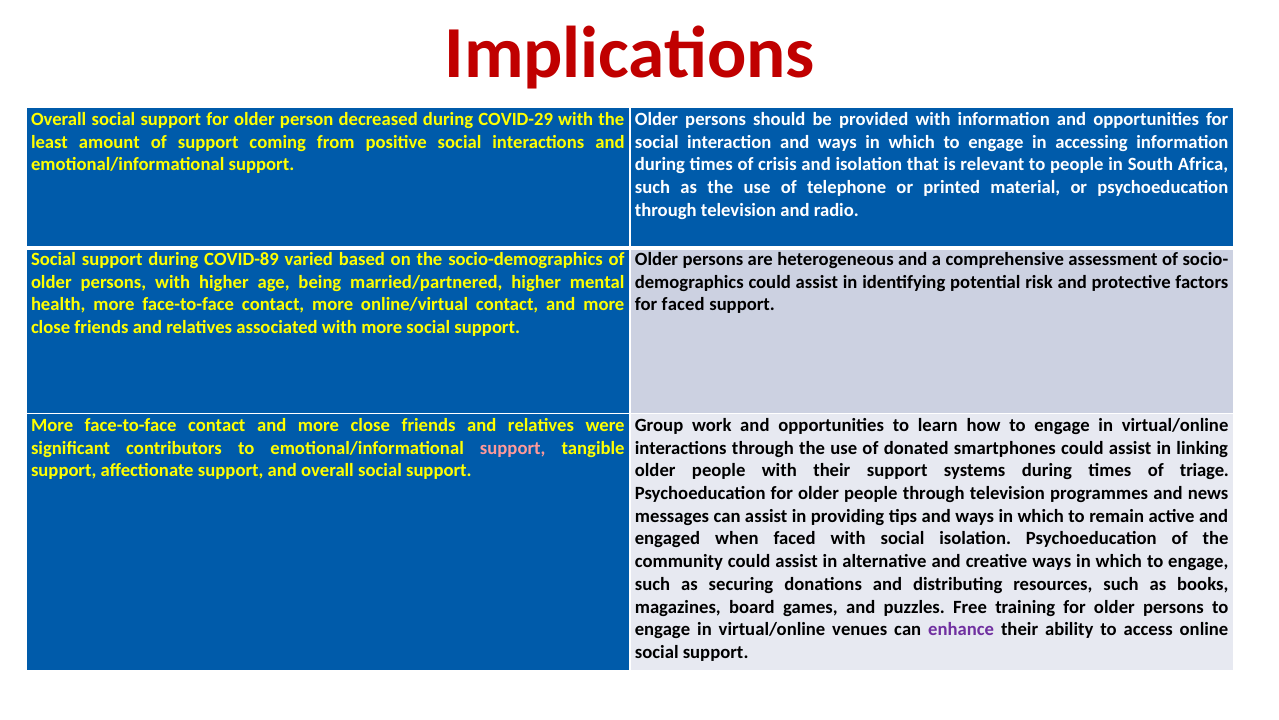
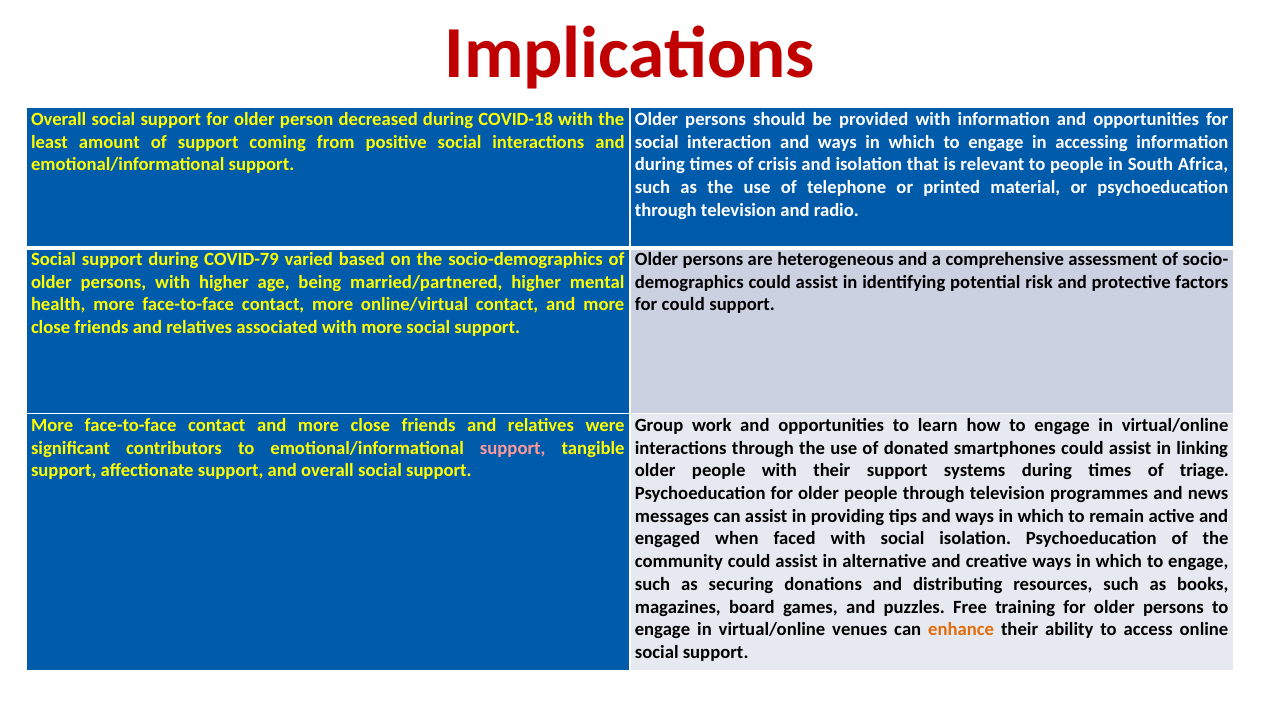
COVID-29: COVID-29 -> COVID-18
COVID-89: COVID-89 -> COVID-79
for faced: faced -> could
enhance colour: purple -> orange
